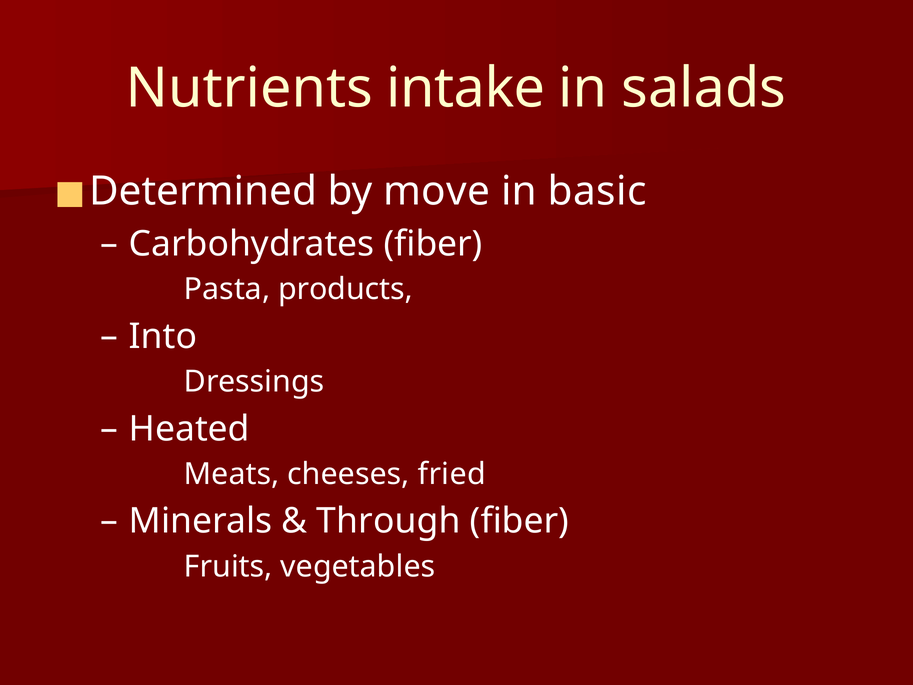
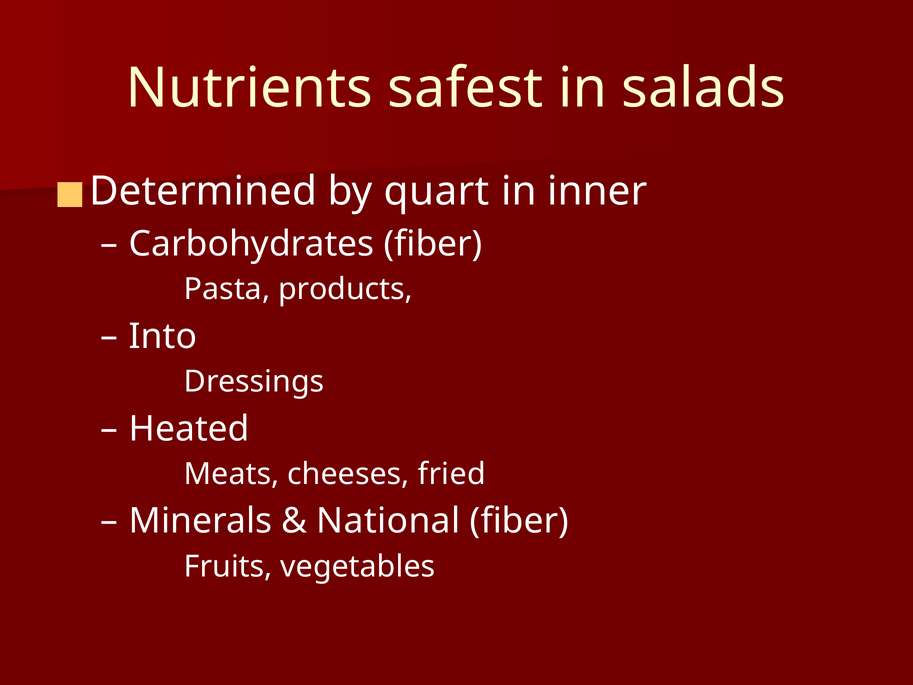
intake: intake -> safest
move: move -> quart
basic: basic -> inner
Through: Through -> National
